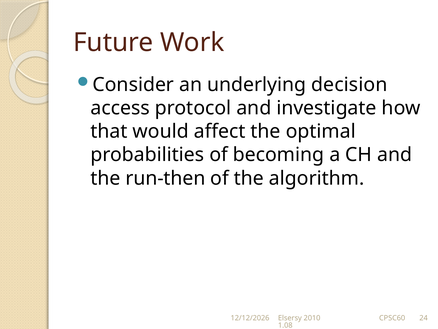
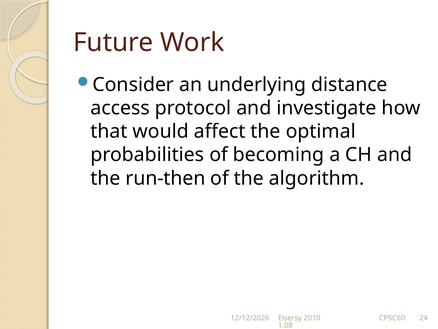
decision: decision -> distance
